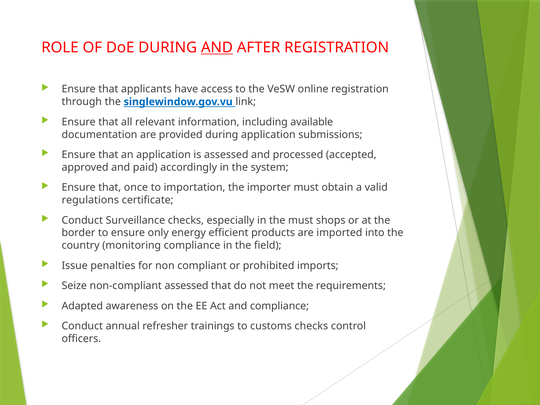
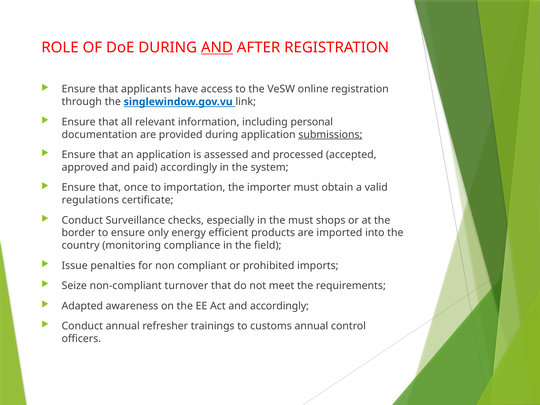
available: available -> personal
submissions underline: none -> present
non-compliant assessed: assessed -> turnover
and compliance: compliance -> accordingly
customs checks: checks -> annual
